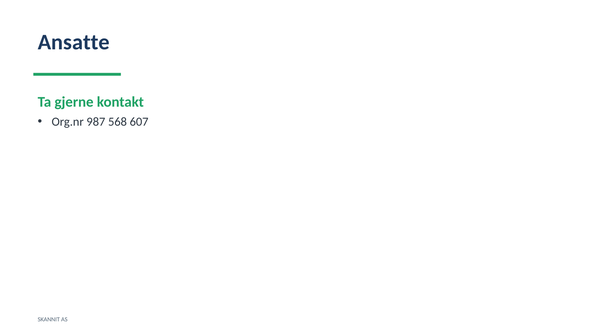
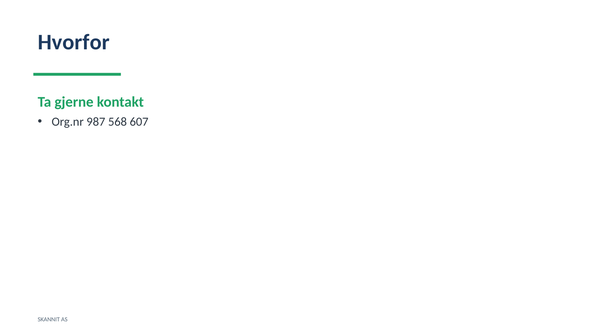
Ansatte: Ansatte -> Hvorfor
